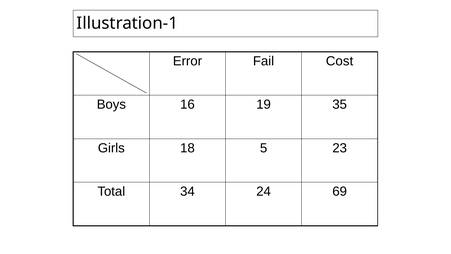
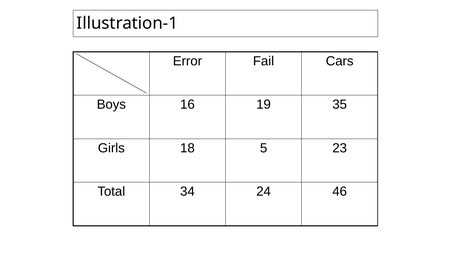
Cost: Cost -> Cars
69: 69 -> 46
